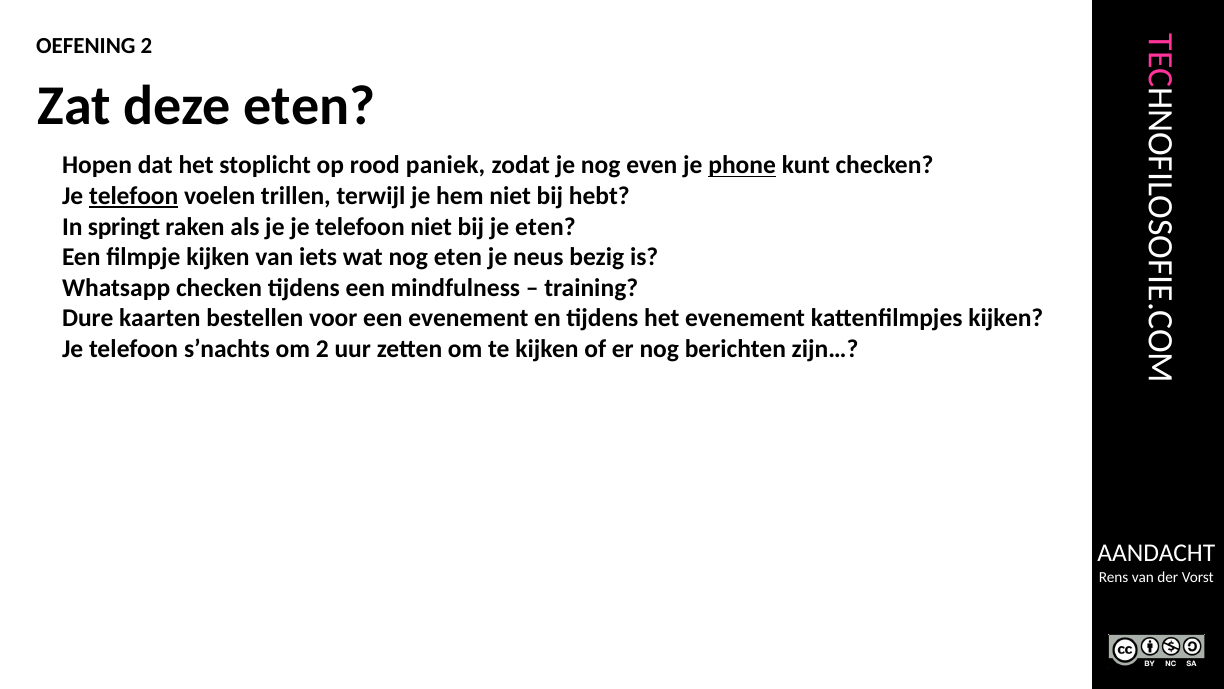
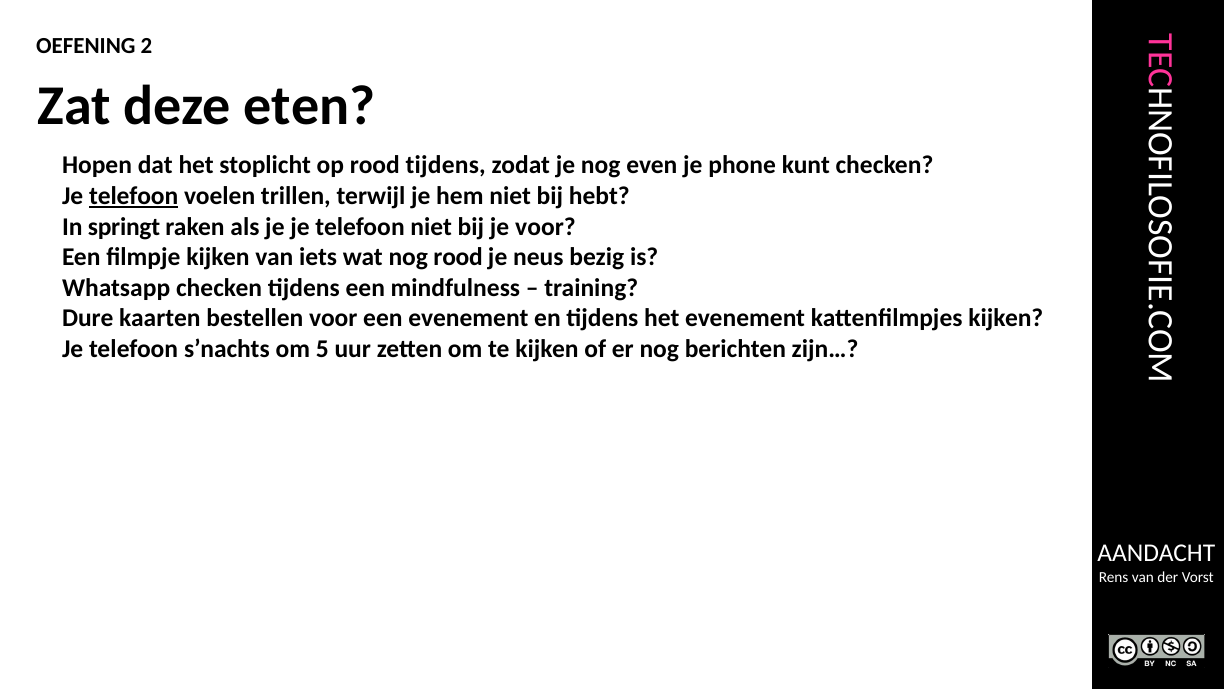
rood paniek: paniek -> tijdens
phone underline: present -> none
je eten: eten -> voor
nog eten: eten -> rood
om 2: 2 -> 5
